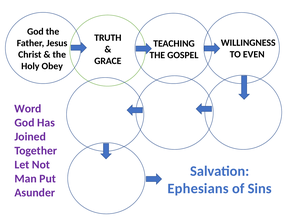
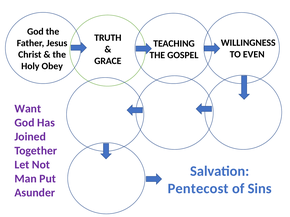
Word: Word -> Want
Ephesians: Ephesians -> Pentecost
